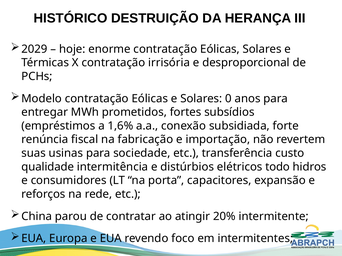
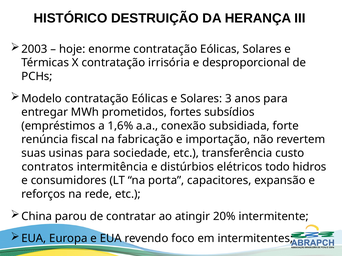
2029: 2029 -> 2003
0: 0 -> 3
qualidade: qualidade -> contratos
